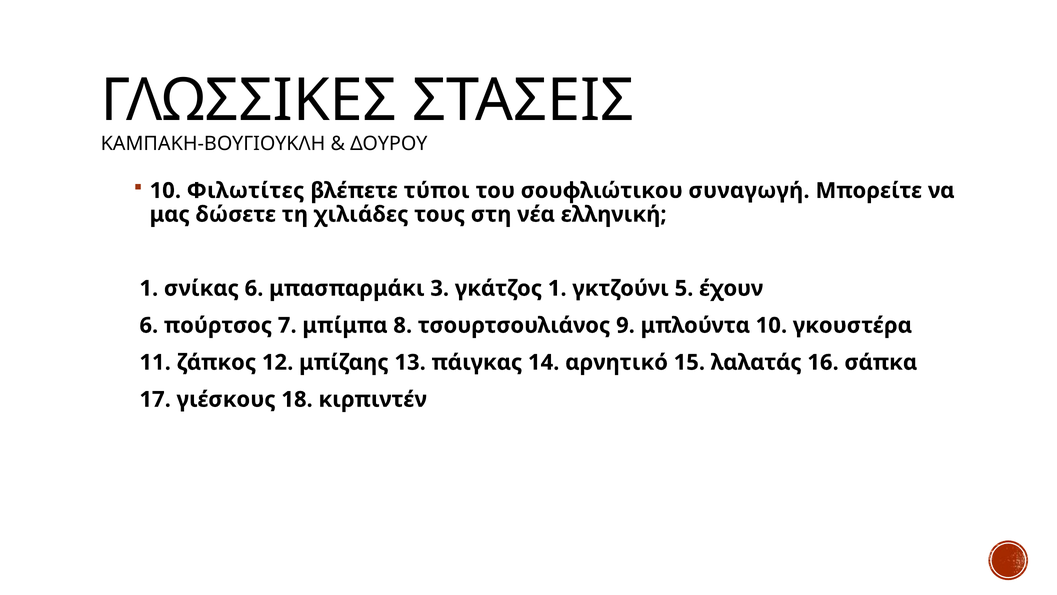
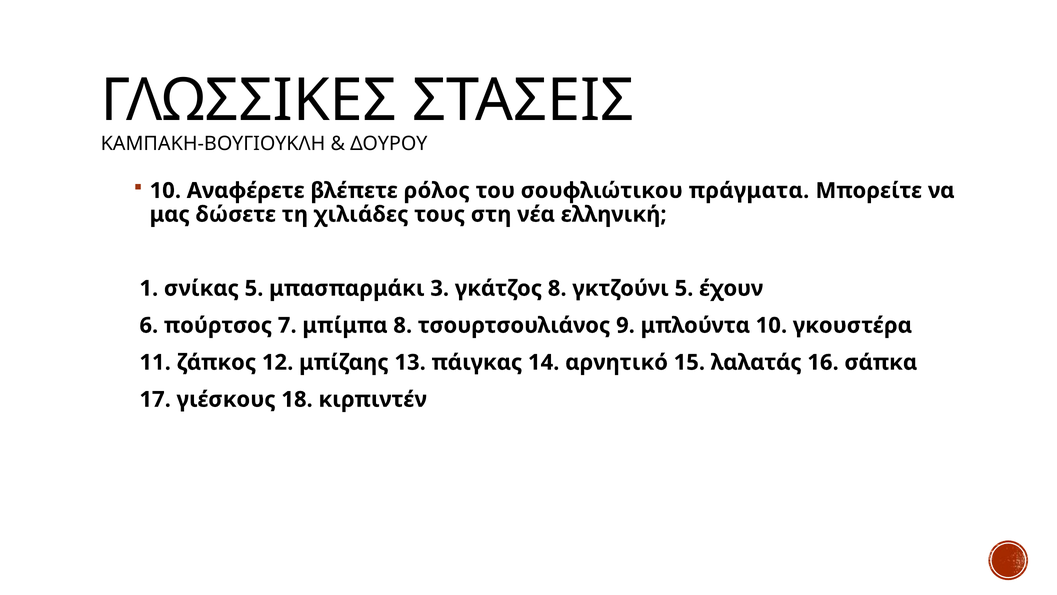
Φιλωτίτες: Φιλωτίτες -> Αναφέρετε
τύποι: τύποι -> ρόλος
συναγωγή: συναγωγή -> πράγματα
σνίκας 6: 6 -> 5
γκάτζος 1: 1 -> 8
